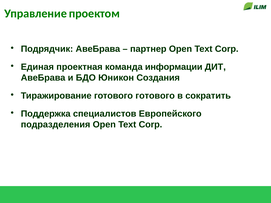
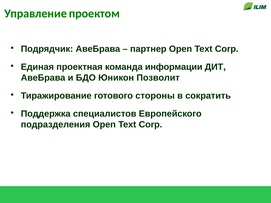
Создания: Создания -> Позволит
готового готового: готового -> стороны
